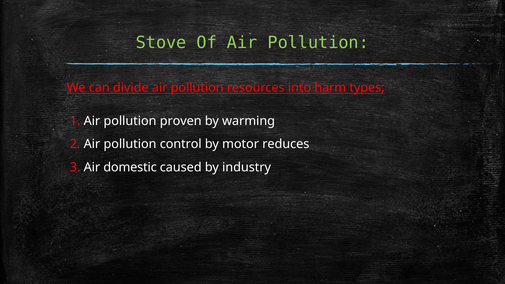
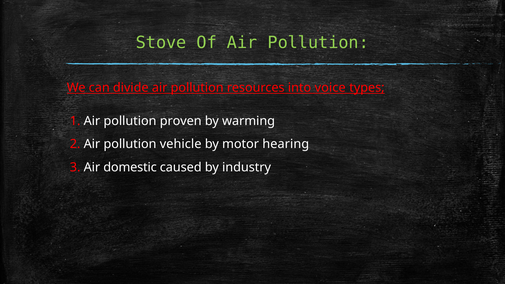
harm: harm -> voice
control: control -> vehicle
reduces: reduces -> hearing
